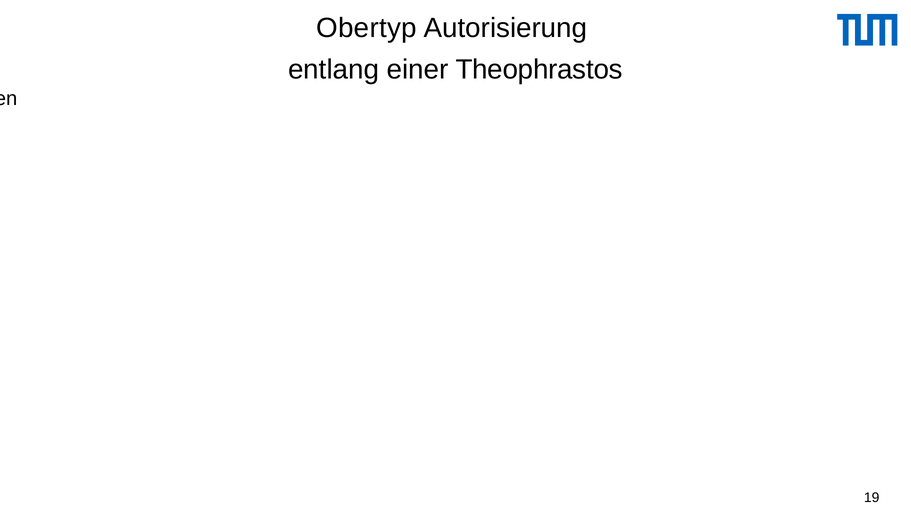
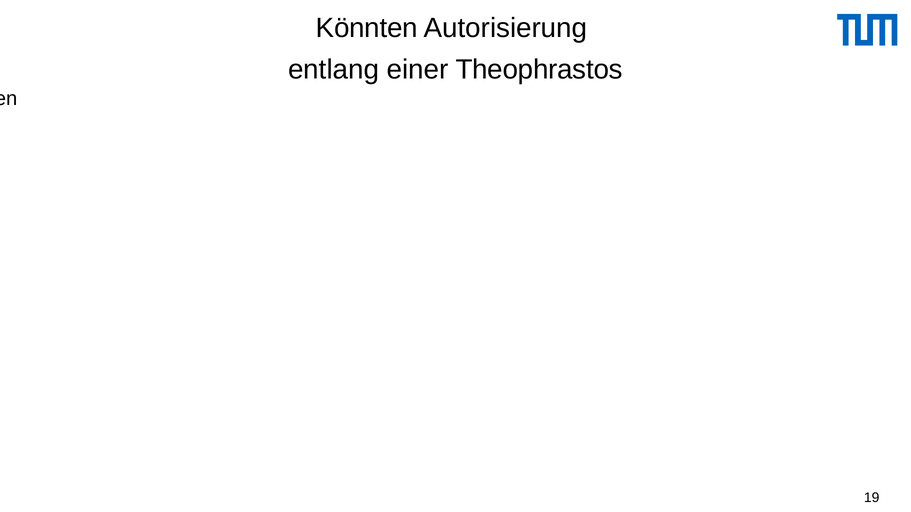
Obertyp: Obertyp -> Könnten
